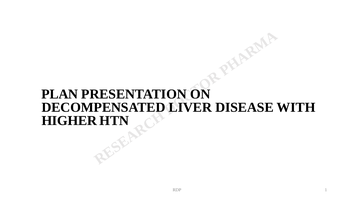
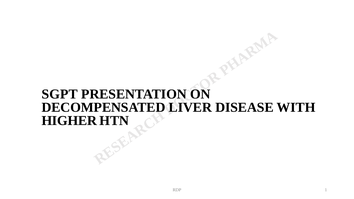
PLAN: PLAN -> SGPT
